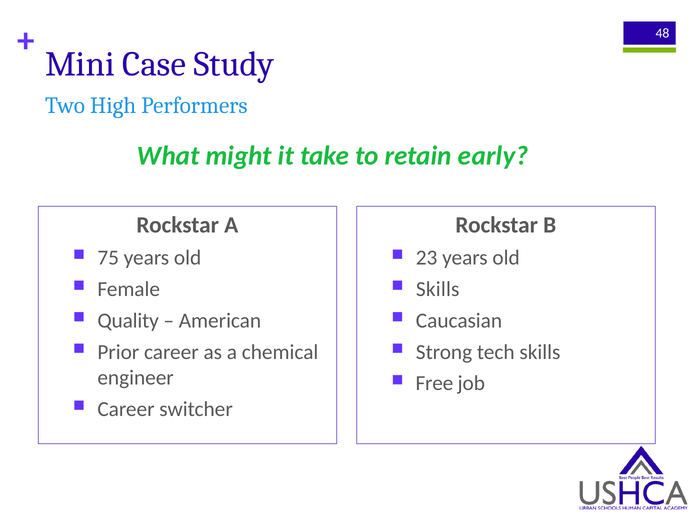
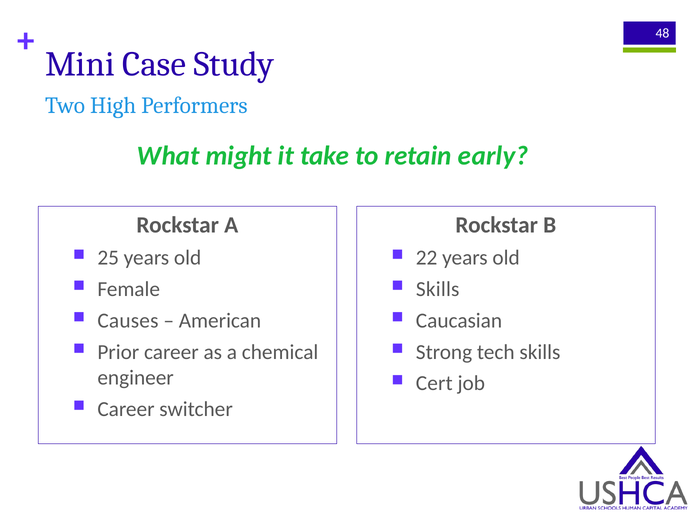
75: 75 -> 25
23: 23 -> 22
Quality: Quality -> Causes
Free: Free -> Cert
